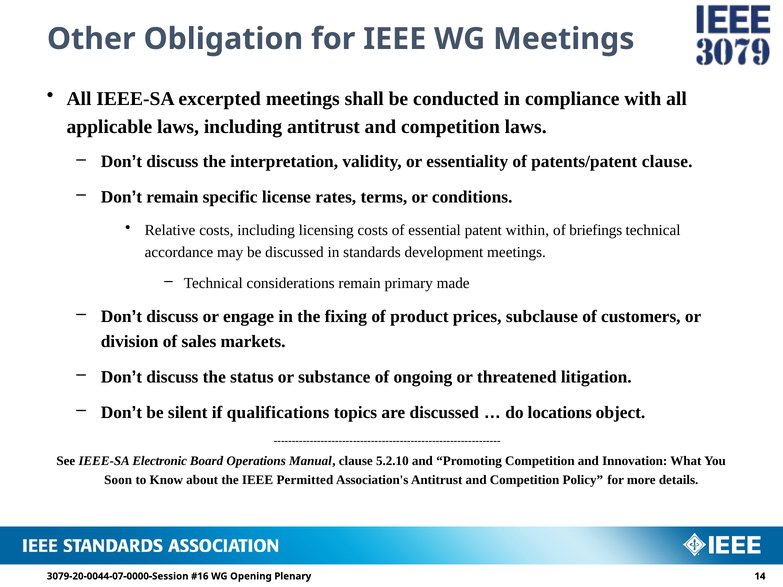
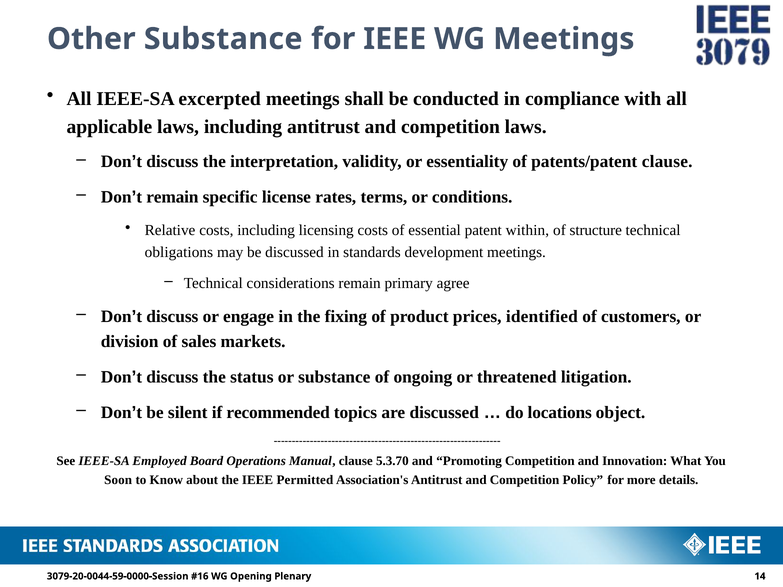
Other Obligation: Obligation -> Substance
briefings: briefings -> structure
accordance: accordance -> obligations
made: made -> agree
subclause: subclause -> identified
qualifications: qualifications -> recommended
Electronic: Electronic -> Employed
5.2.10: 5.2.10 -> 5.3.70
3079-20-0044-07-0000-Session: 3079-20-0044-07-0000-Session -> 3079-20-0044-59-0000-Session
